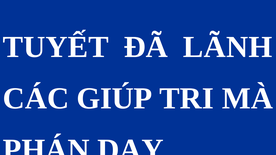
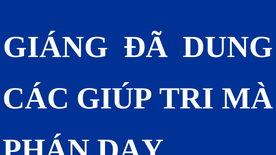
TUYẾT: TUYẾT -> GIÁNG
LÃNH: LÃNH -> DUNG
